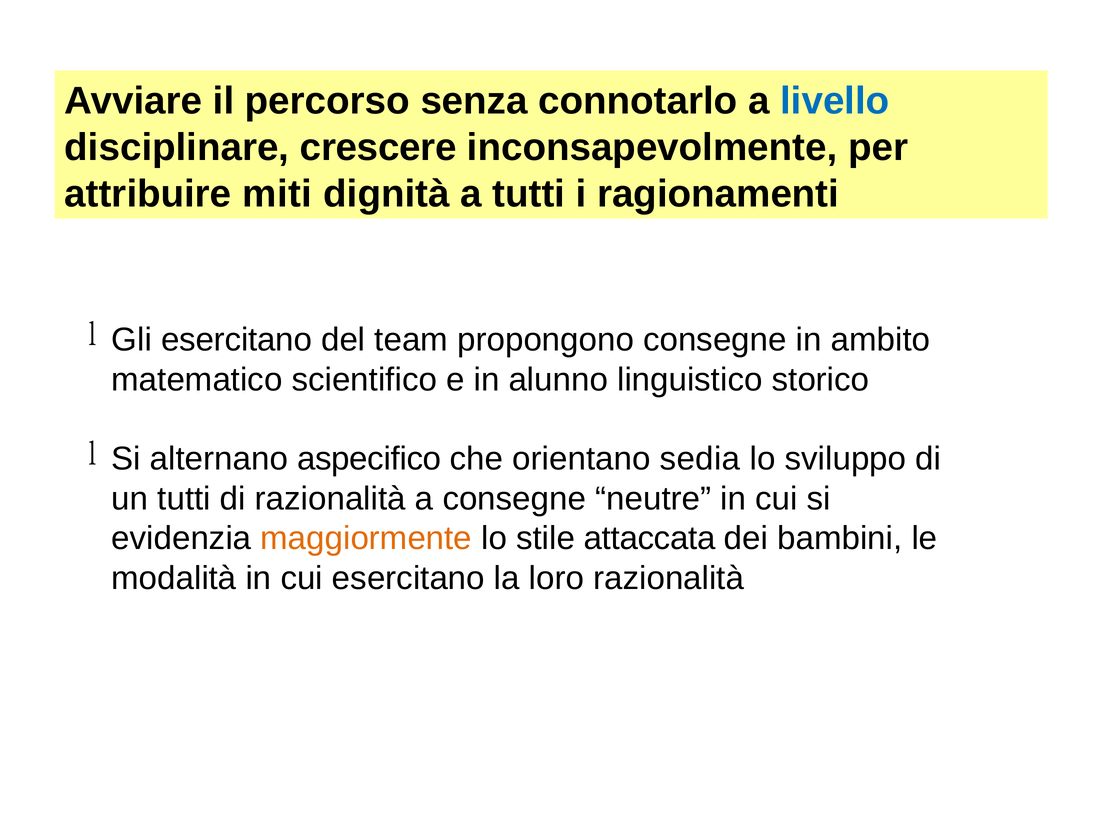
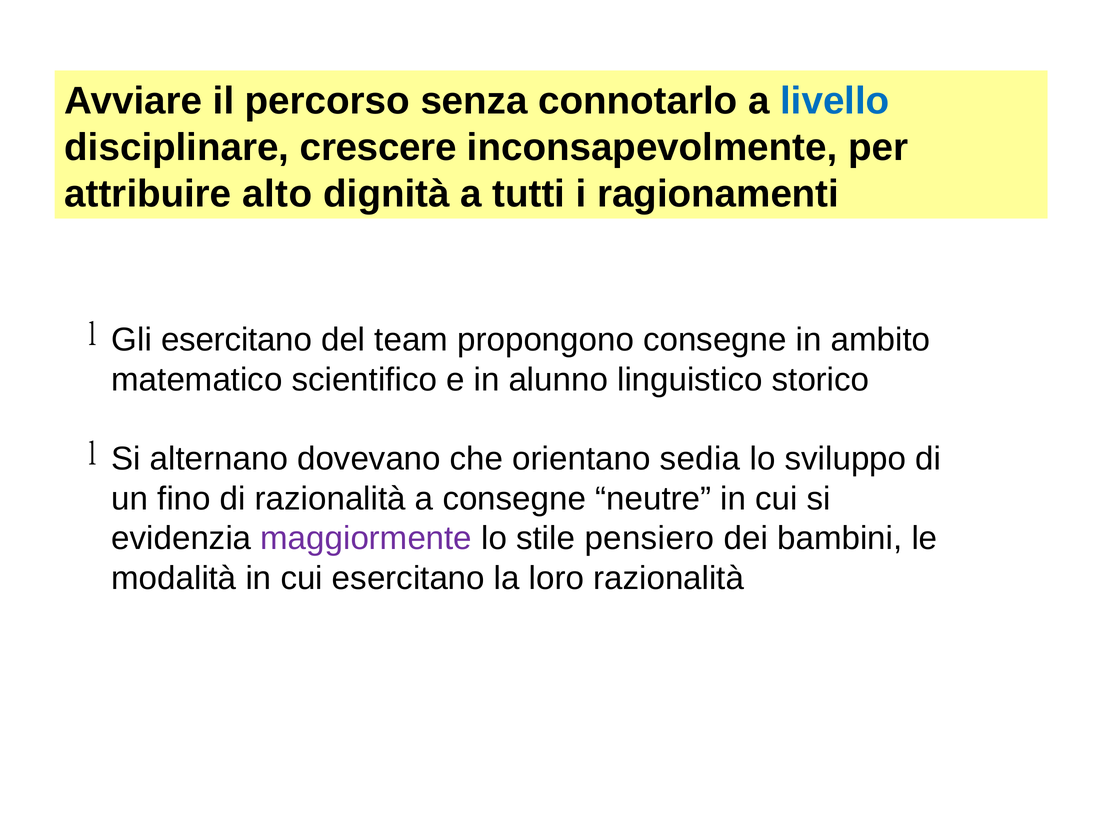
miti: miti -> alto
aspecifico: aspecifico -> dovevano
un tutti: tutti -> fino
maggiormente colour: orange -> purple
attaccata: attaccata -> pensiero
